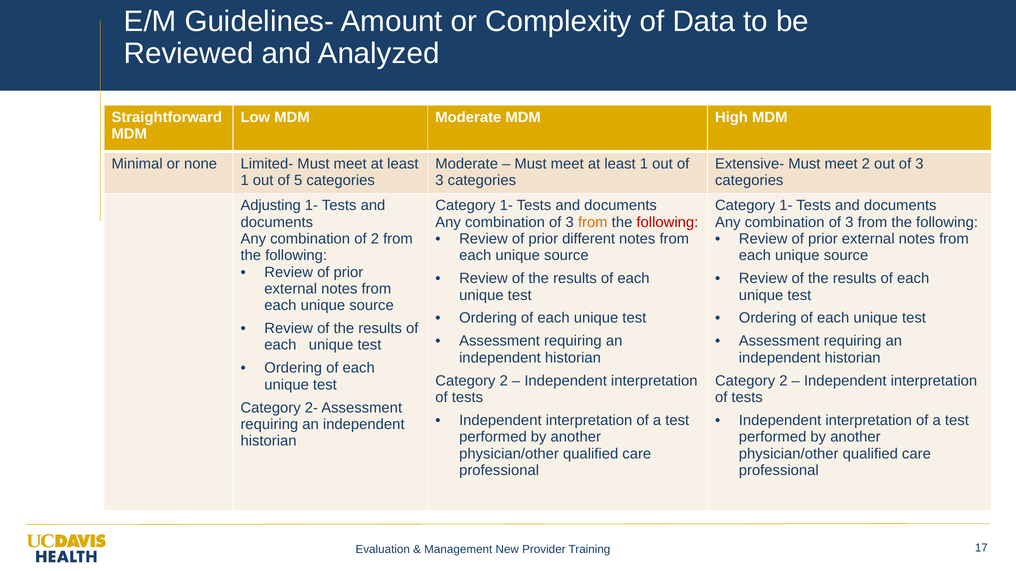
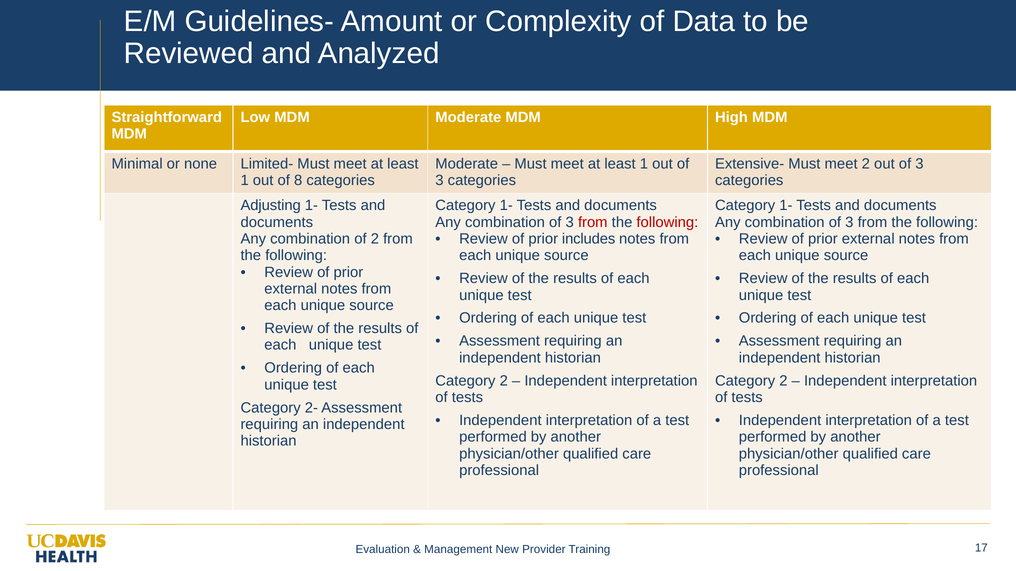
5: 5 -> 8
from at (593, 222) colour: orange -> red
different: different -> includes
